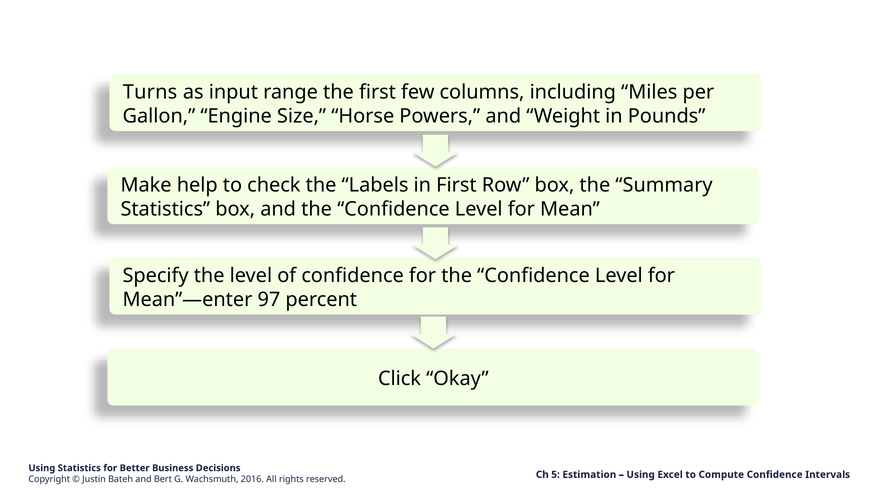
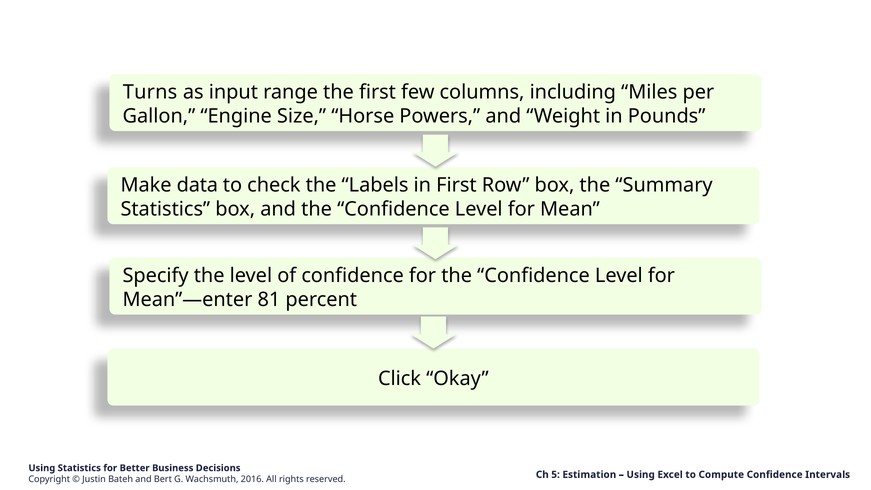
help: help -> data
97: 97 -> 81
